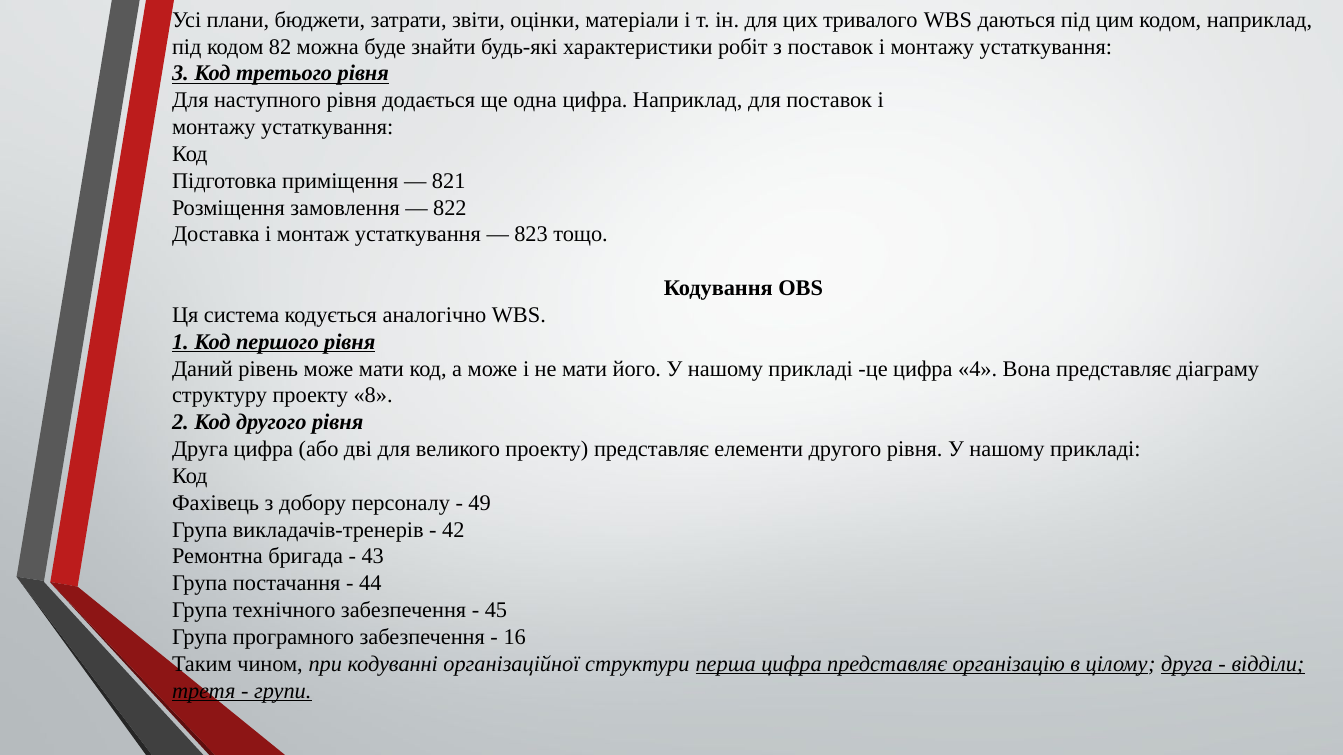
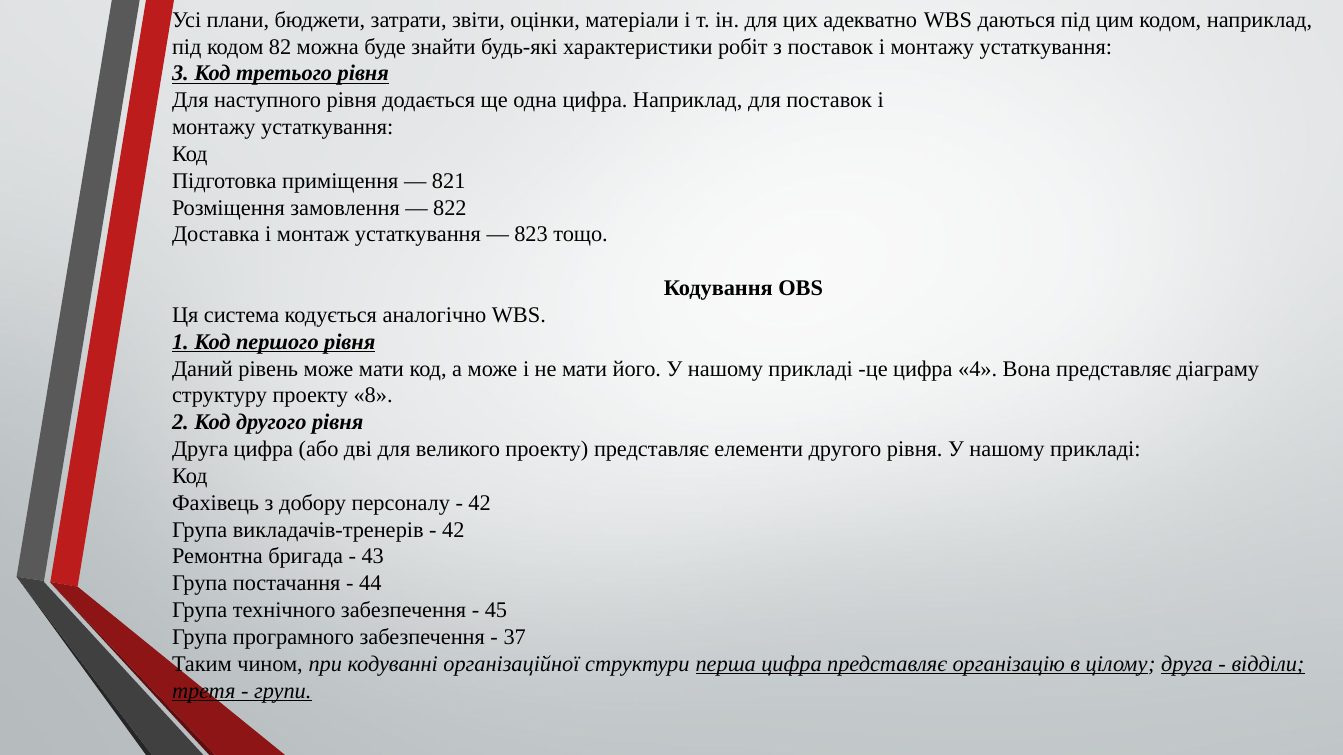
тривалого: тривалого -> адекватно
49 at (480, 503): 49 -> 42
16: 16 -> 37
